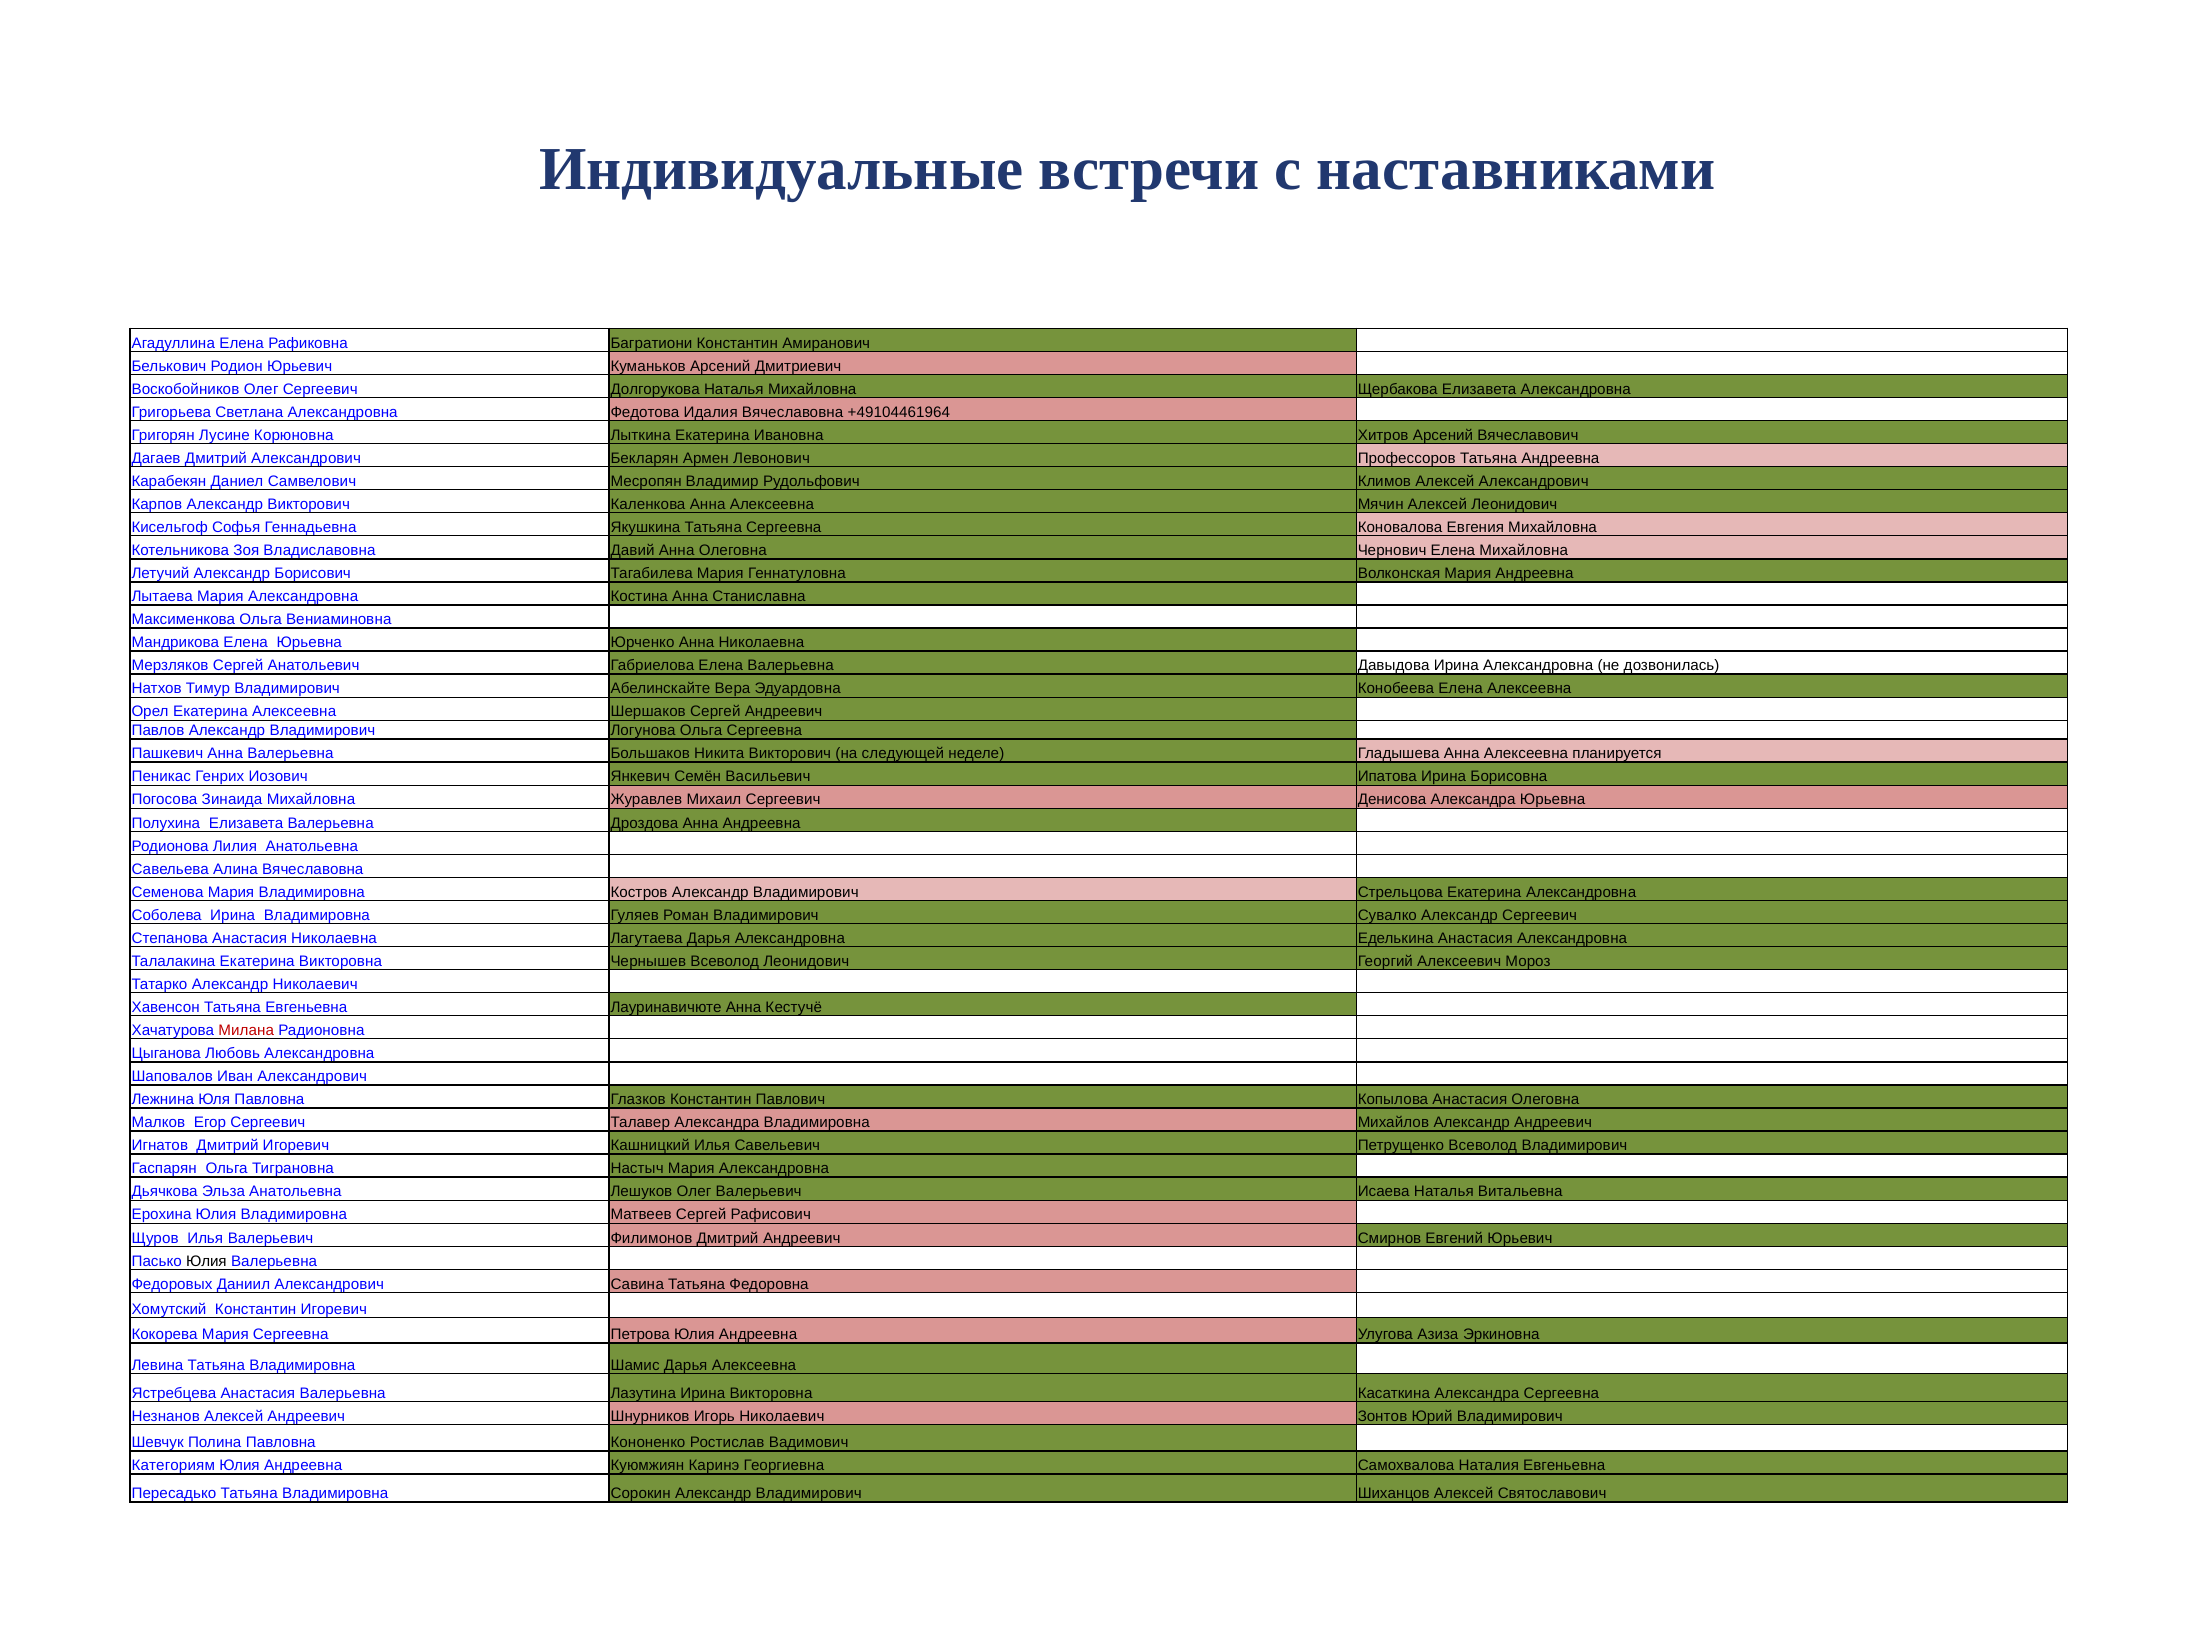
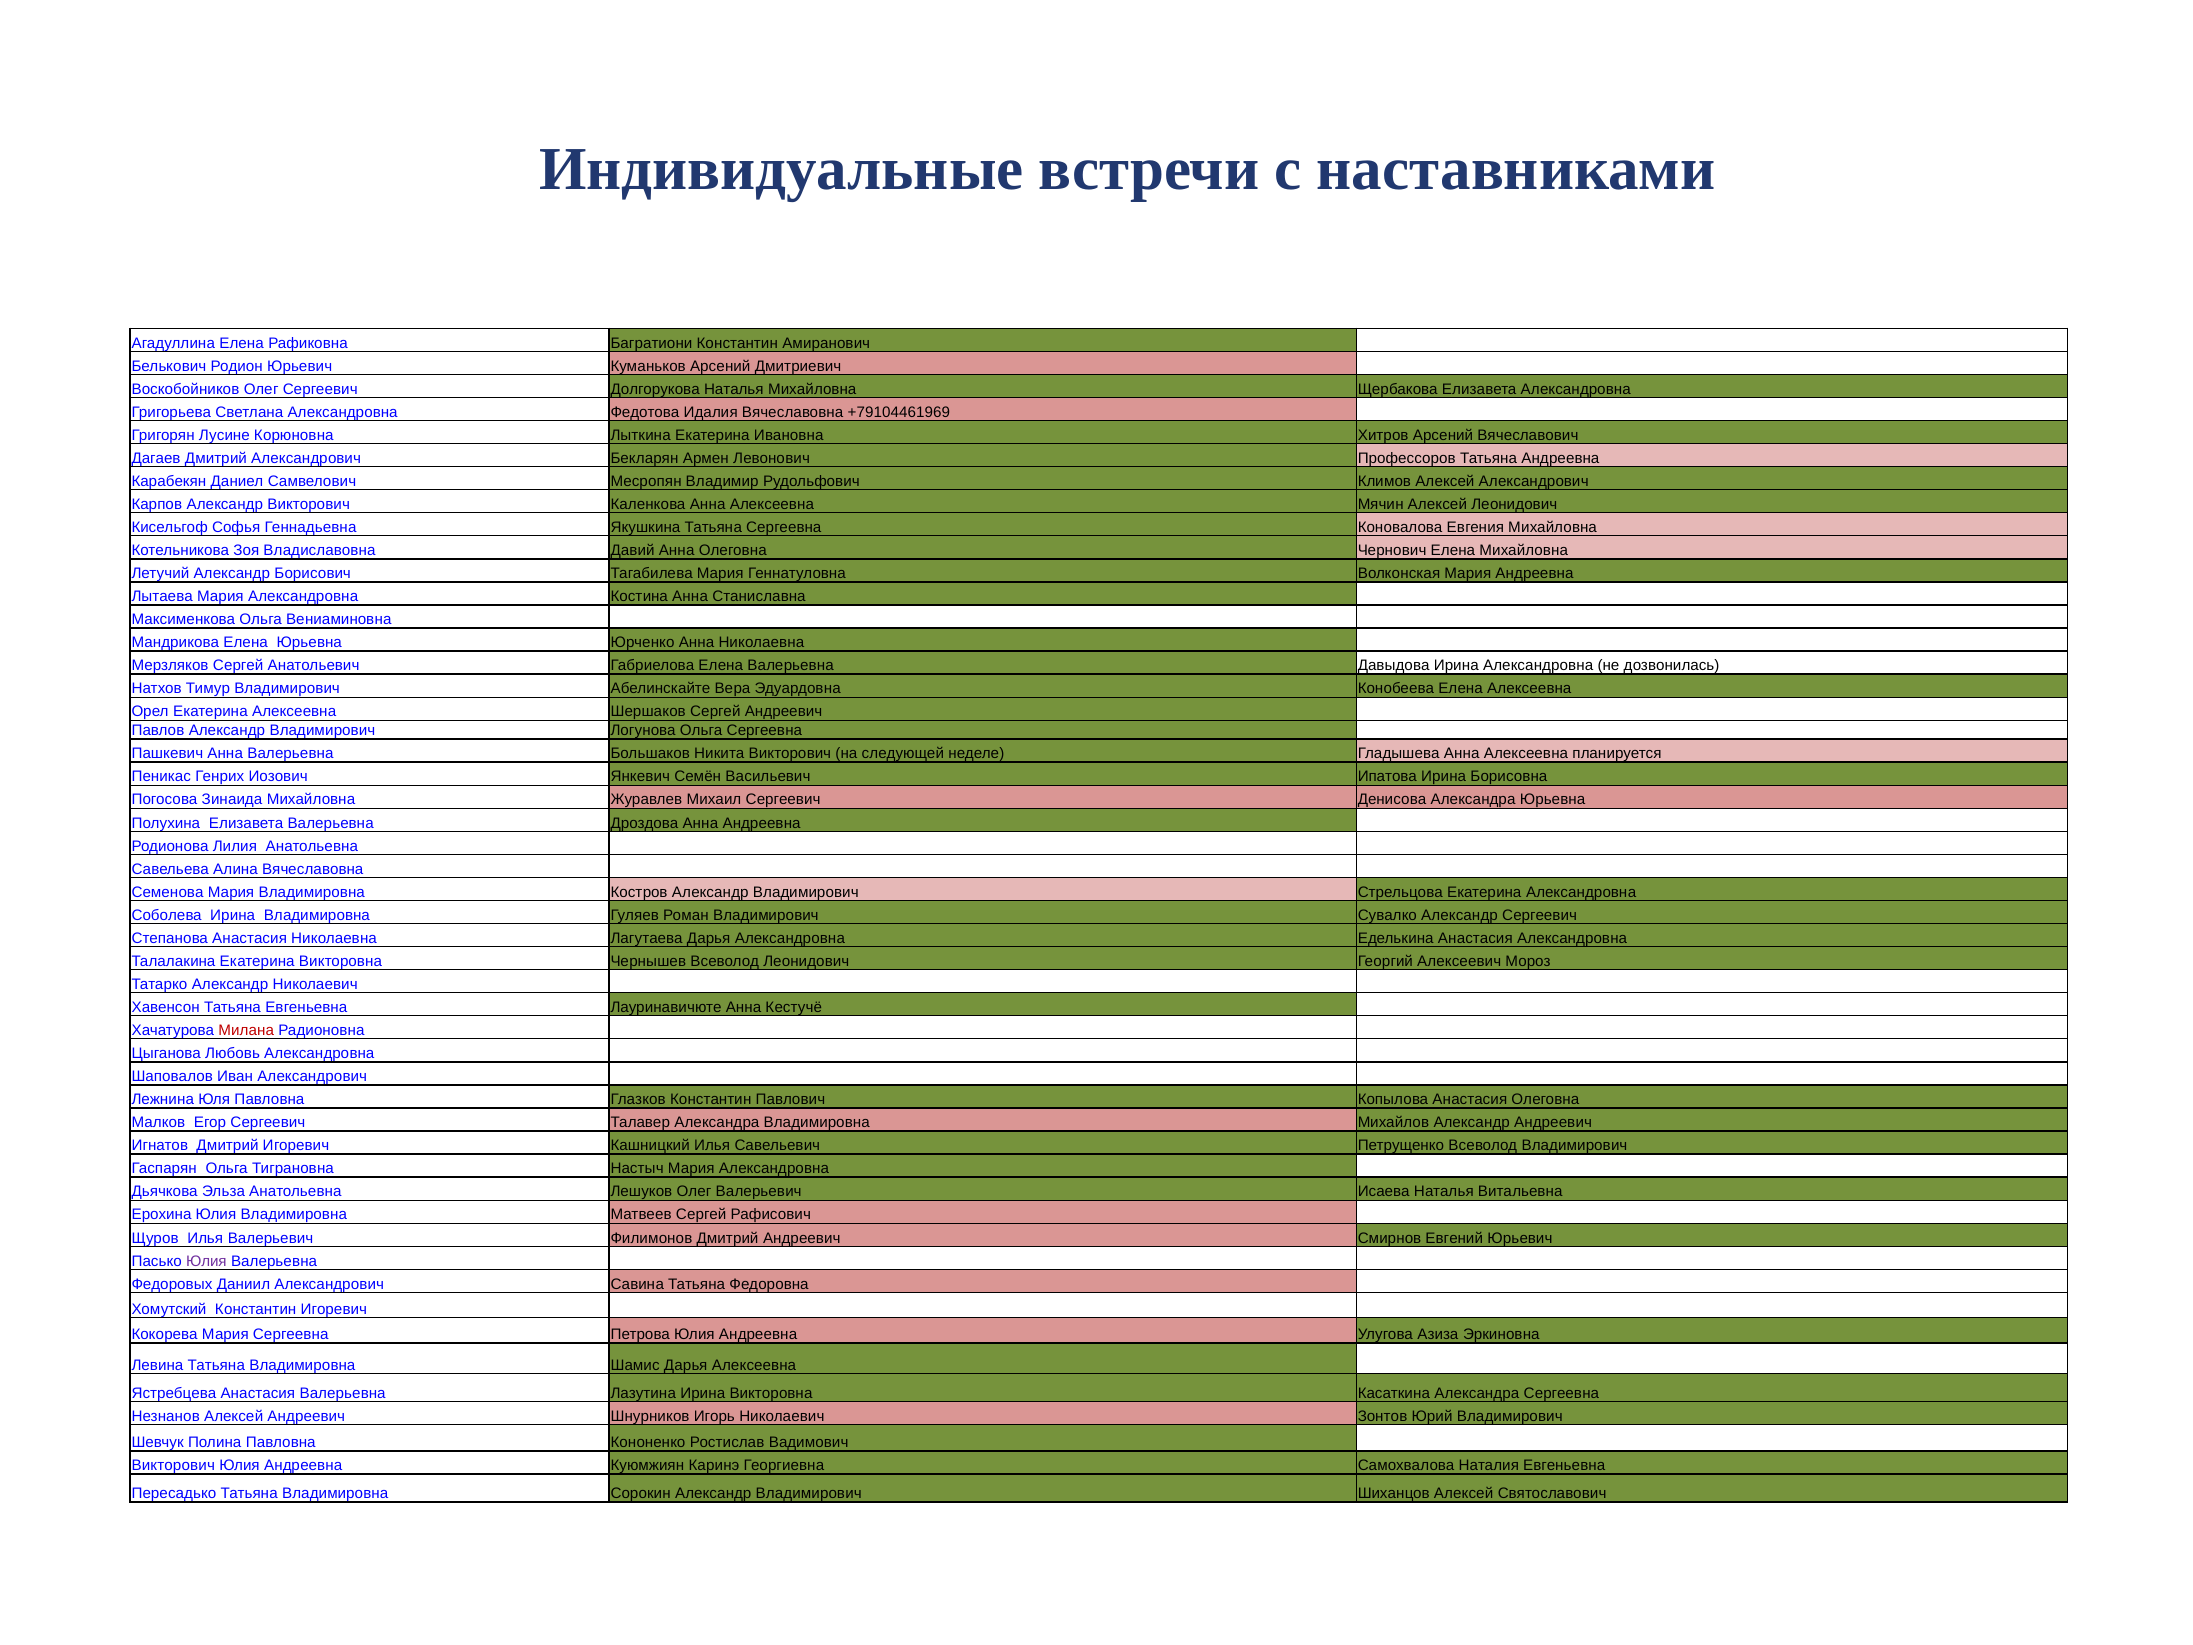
+49104461964: +49104461964 -> +79104461969
Юлия at (206, 1261) colour: black -> purple
Категориям at (173, 1466): Категориям -> Викторович
